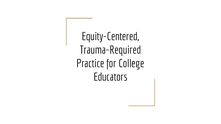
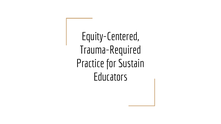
College: College -> Sustain
